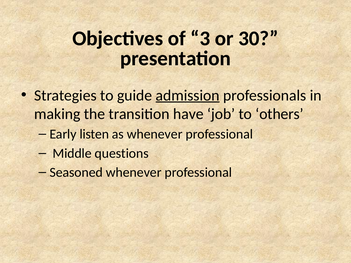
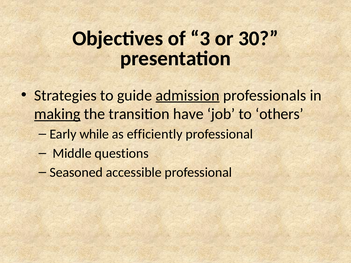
making underline: none -> present
listen: listen -> while
as whenever: whenever -> efficiently
Seasoned whenever: whenever -> accessible
